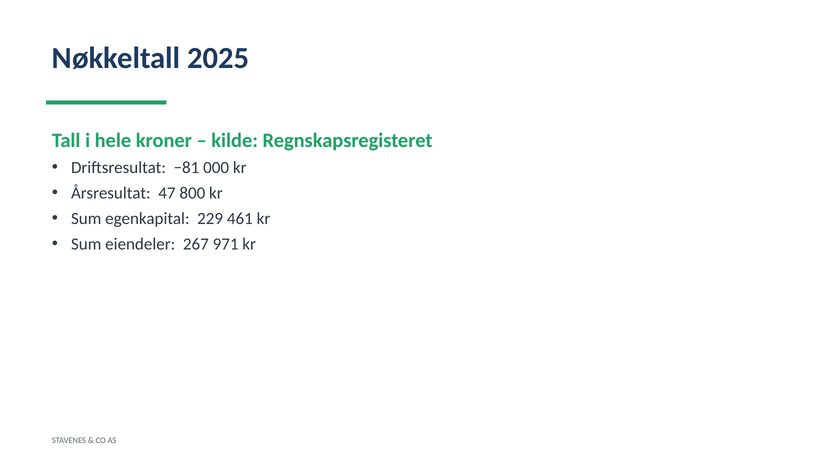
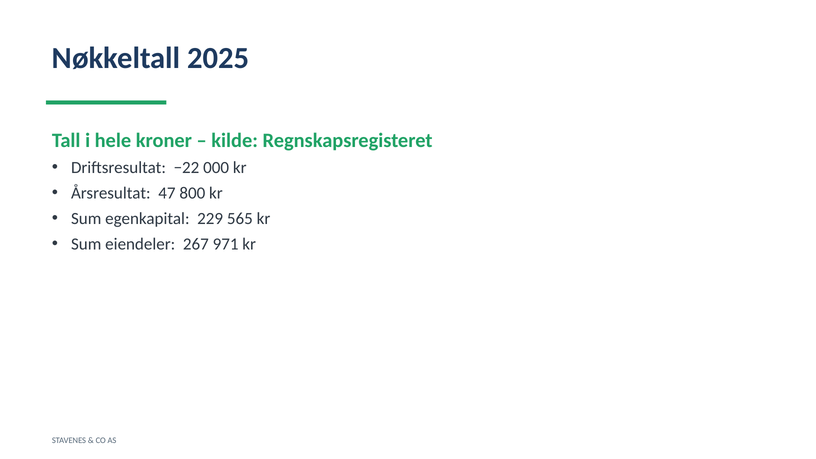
−81: −81 -> −22
461: 461 -> 565
